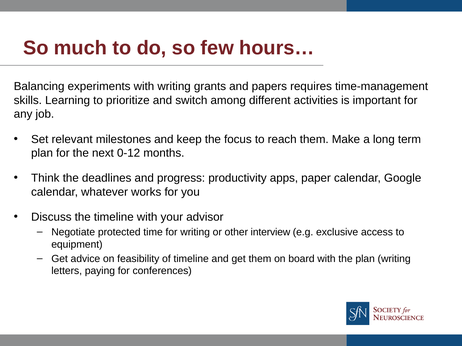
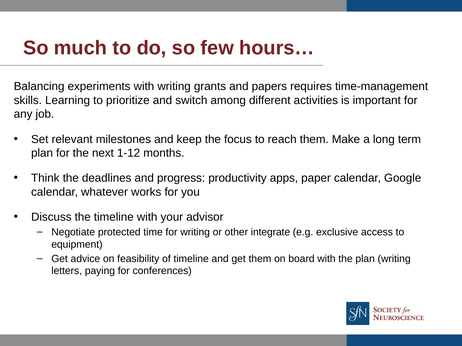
0-12: 0-12 -> 1-12
interview: interview -> integrate
